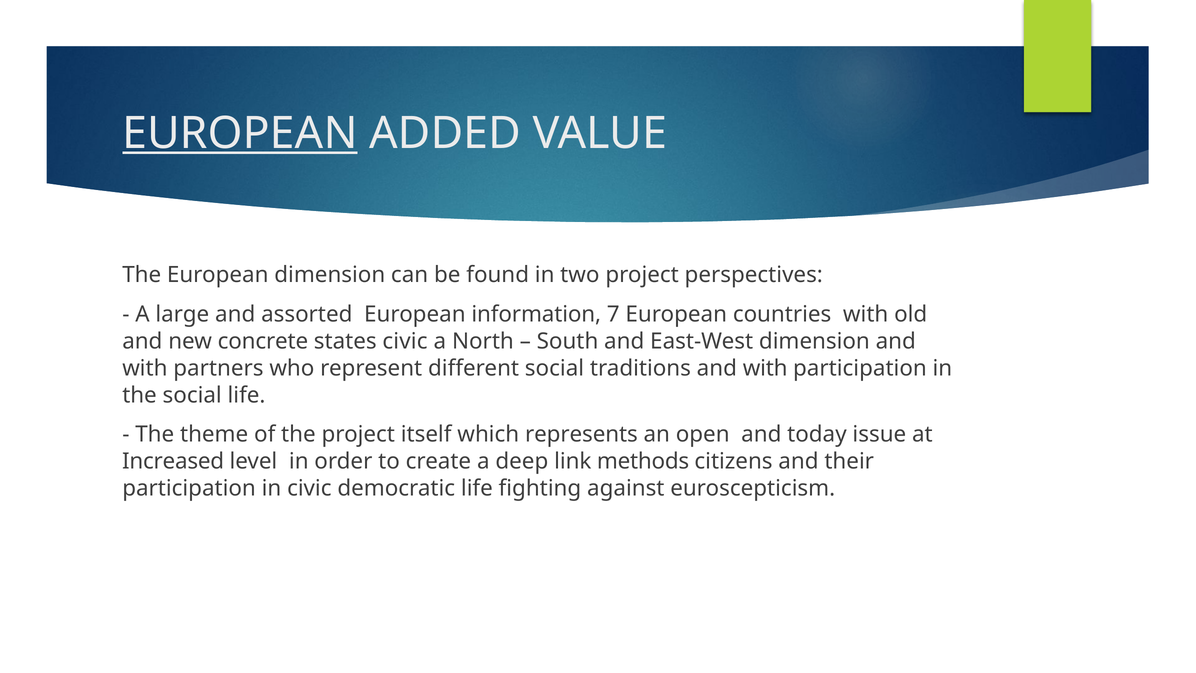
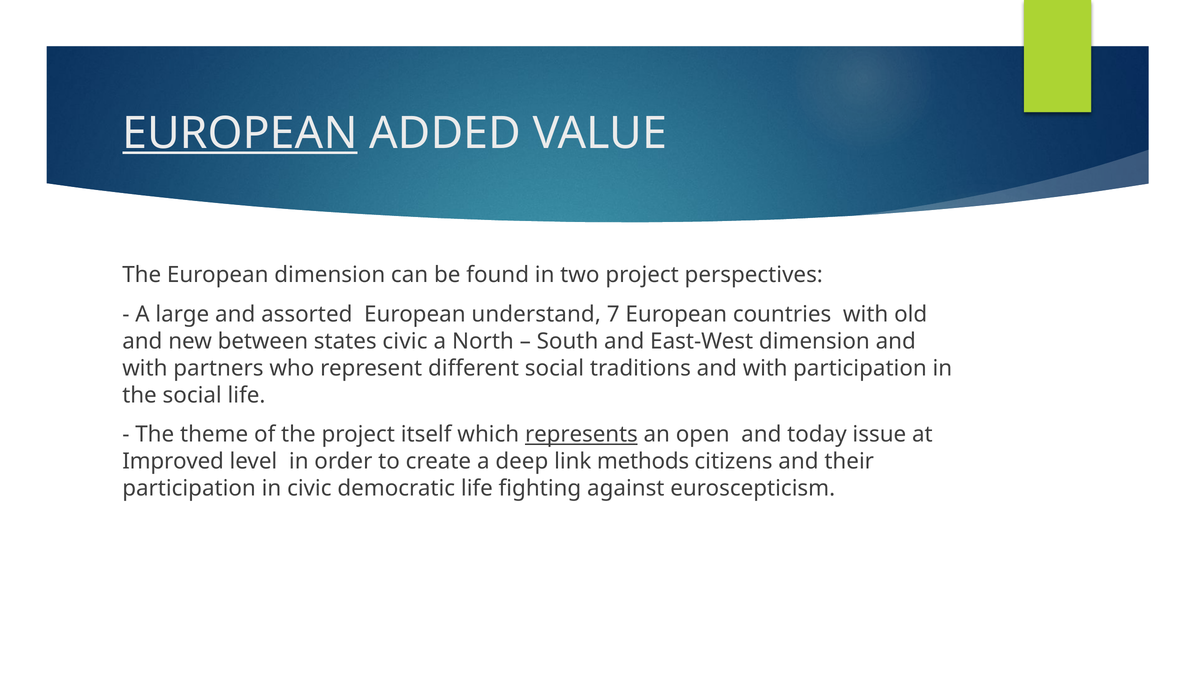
information: information -> understand
concrete: concrete -> between
represents underline: none -> present
Increased: Increased -> Improved
